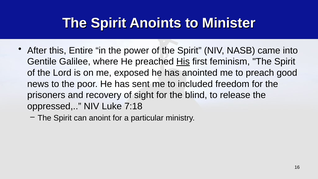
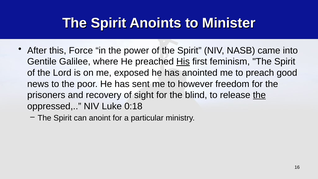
Entire: Entire -> Force
included: included -> however
the at (259, 95) underline: none -> present
7:18: 7:18 -> 0:18
